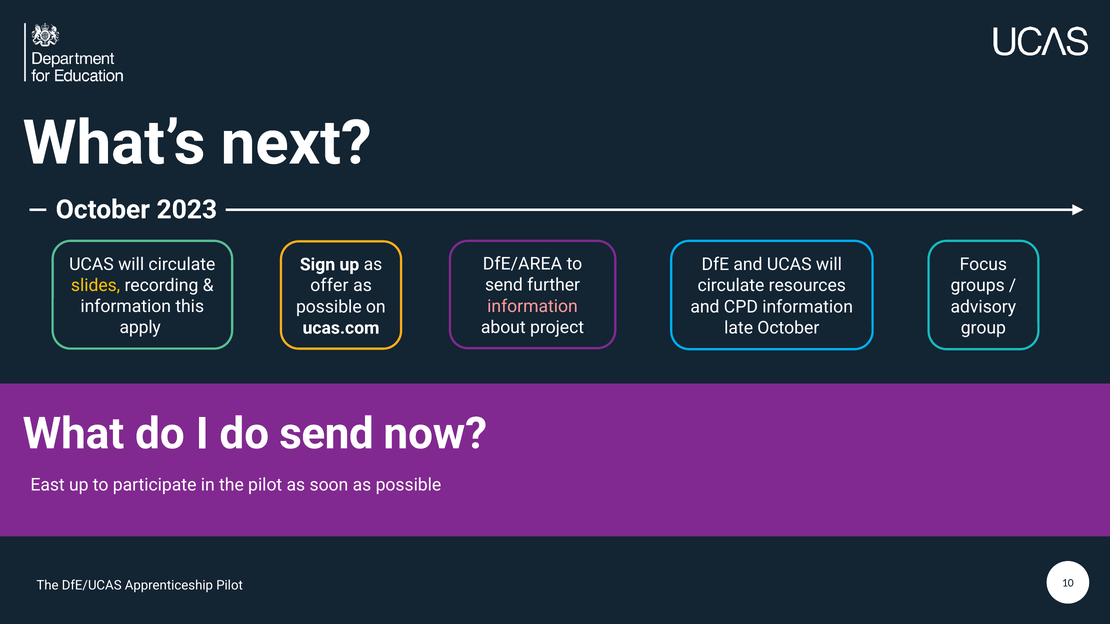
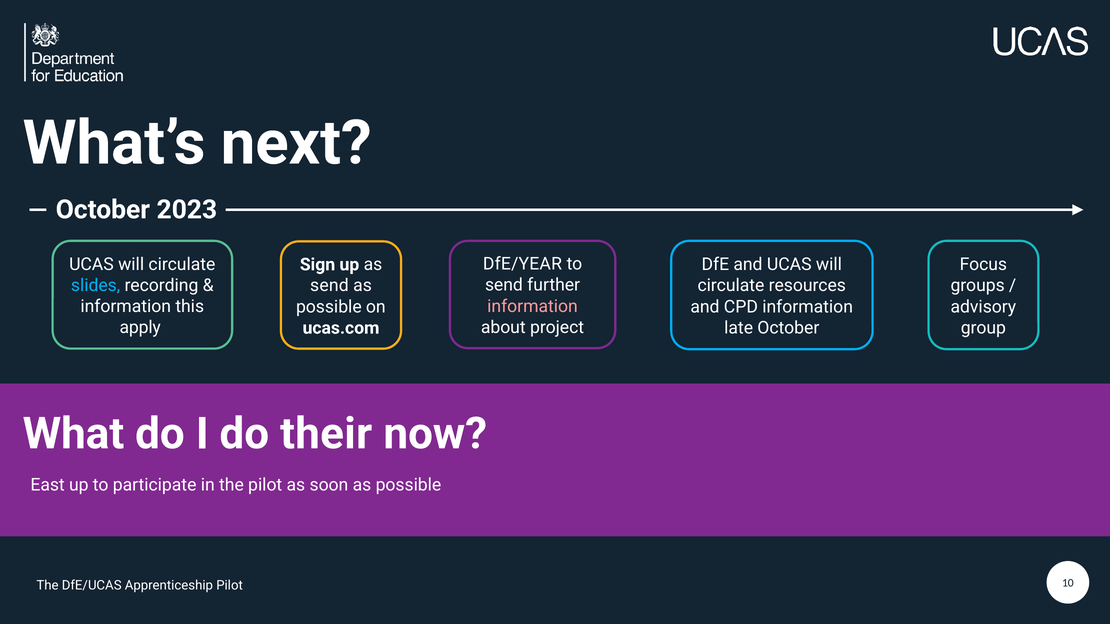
DfE/AREA: DfE/AREA -> DfE/YEAR
slides colour: yellow -> light blue
offer at (329, 286): offer -> send
do send: send -> their
